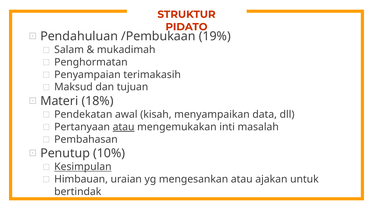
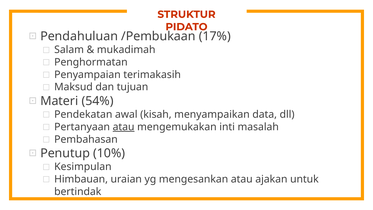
19%: 19% -> 17%
18%: 18% -> 54%
Kesimpulan underline: present -> none
